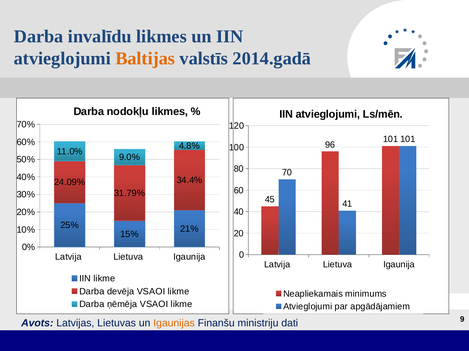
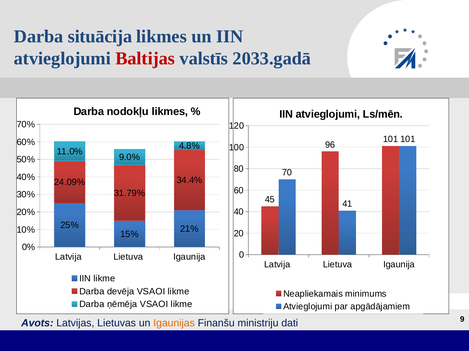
invalīdu: invalīdu -> situācija
Baltijas colour: orange -> red
2014.gadā: 2014.gadā -> 2033.gadā
